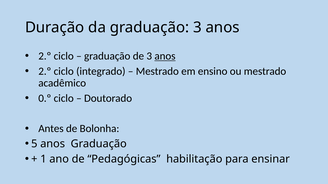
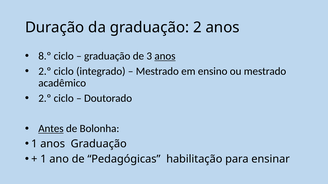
graduação 3: 3 -> 2
2.º at (45, 56): 2.º -> 8.º
0.º at (45, 98): 0.º -> 2.º
Antes underline: none -> present
5 at (34, 144): 5 -> 1
